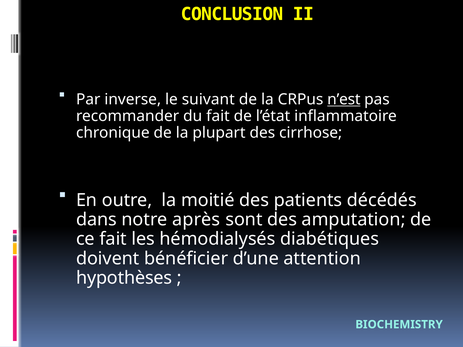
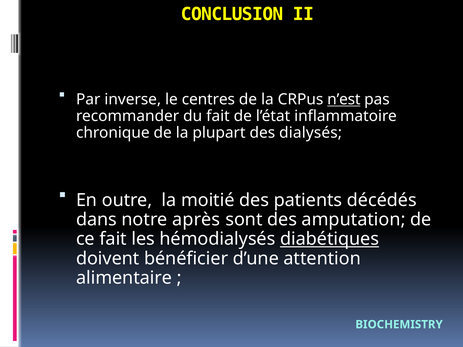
suivant: suivant -> centres
cirrhose: cirrhose -> dialysés
diabétiques underline: none -> present
hypothèses: hypothèses -> alimentaire
